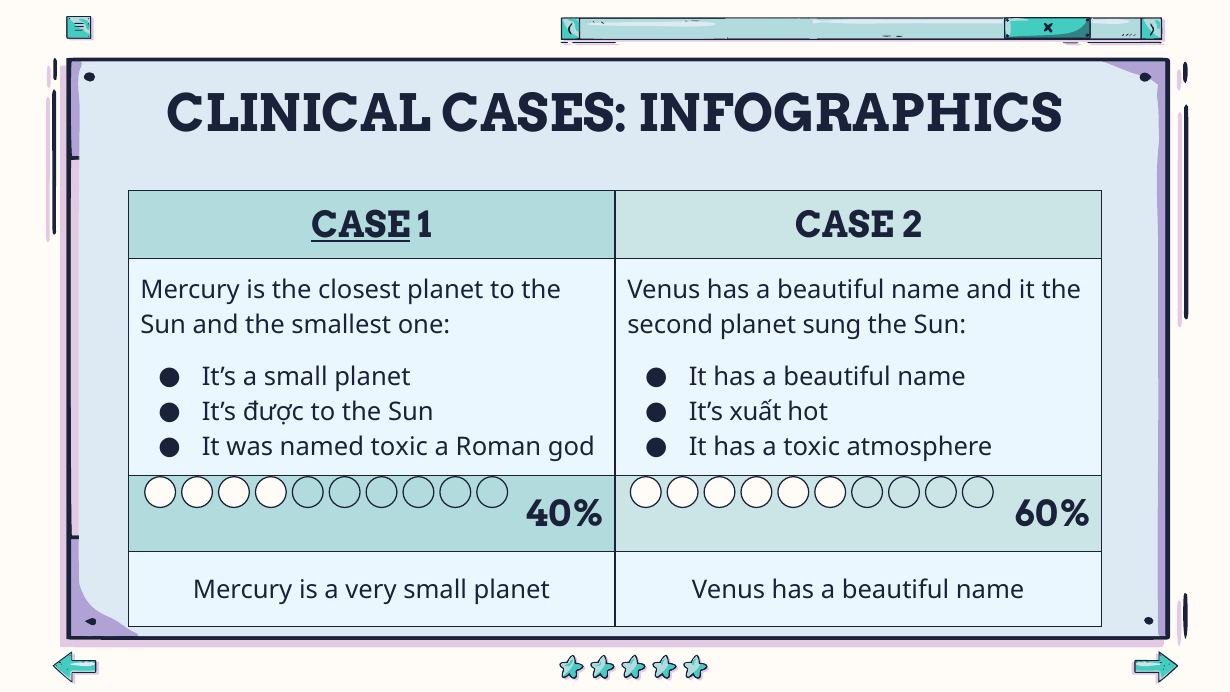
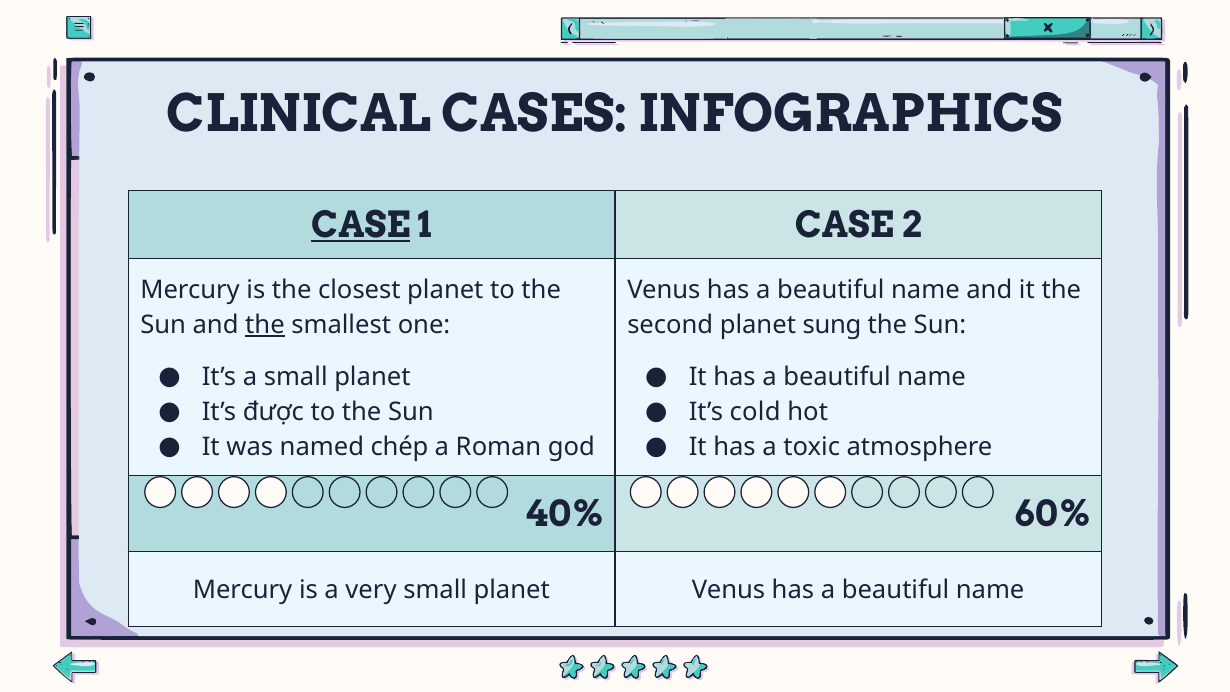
the at (265, 325) underline: none -> present
xuất: xuất -> cold
named toxic: toxic -> chép
